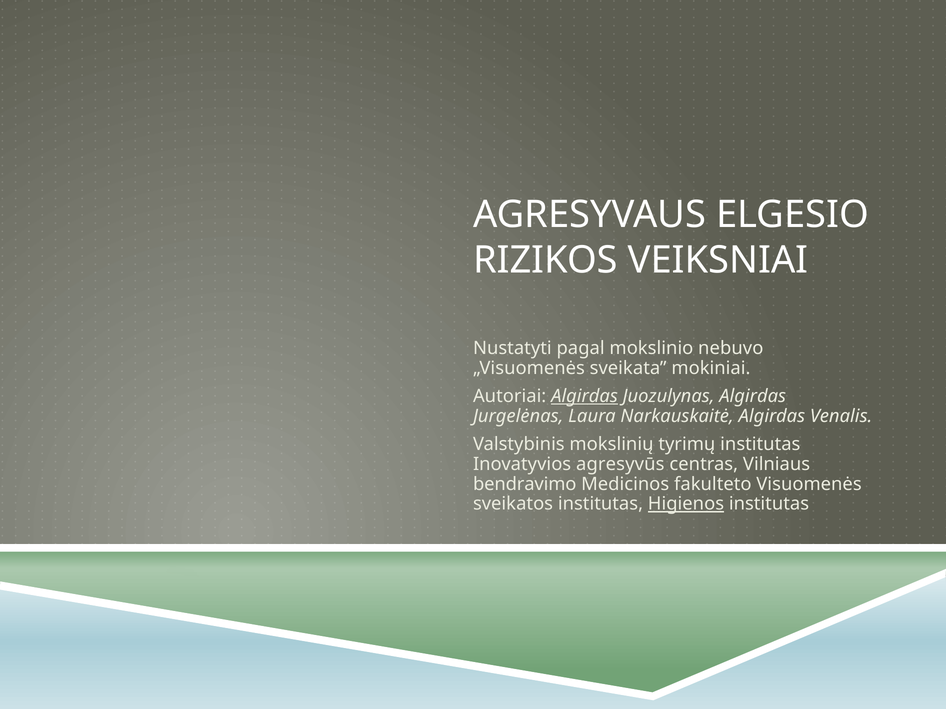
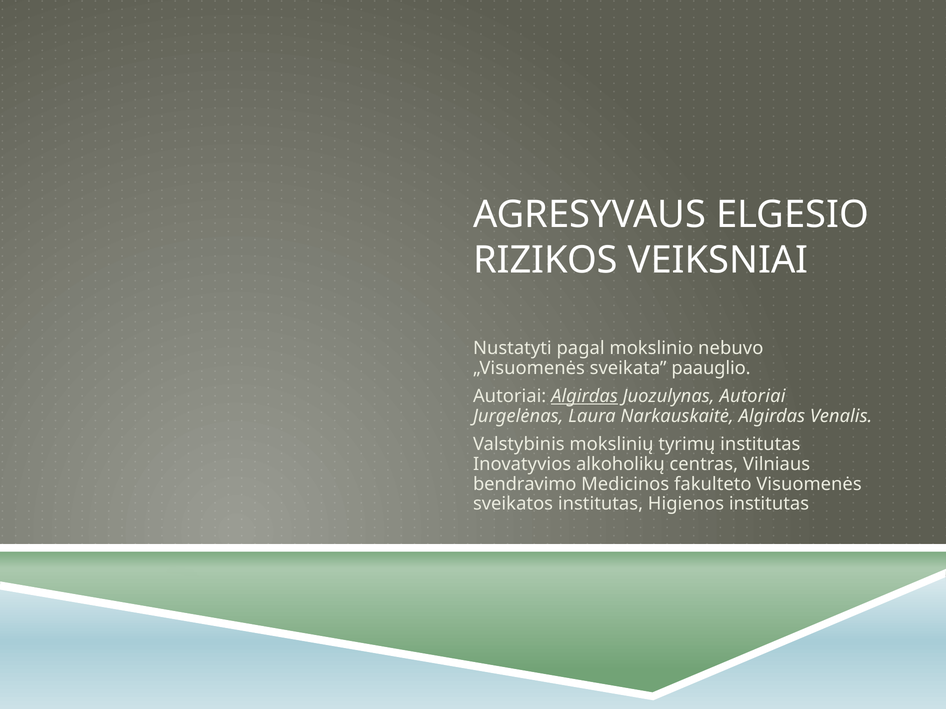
mokiniai: mokiniai -> paauglio
Juozulynas Algirdas: Algirdas -> Autoriai
agresyvūs: agresyvūs -> alkoholikų
Higienos underline: present -> none
